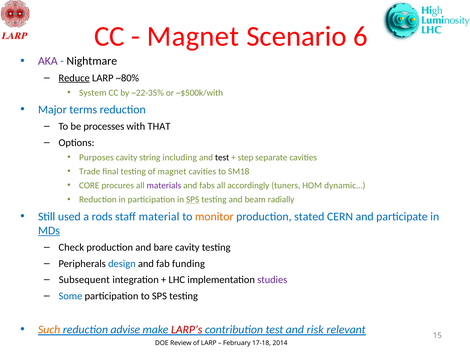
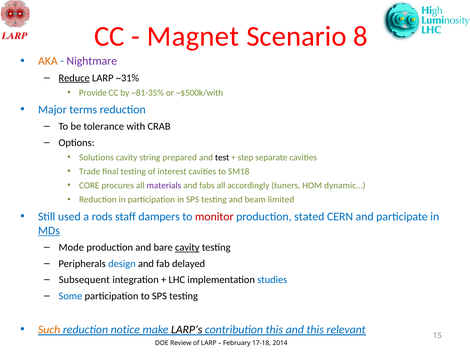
6: 6 -> 8
AKA colour: purple -> orange
Nightmare colour: black -> purple
~80%: ~80% -> ~31%
System: System -> Provide
~22-35%: ~22-35% -> ~81-35%
processes: processes -> tolerance
THAT: THAT -> CRAB
Purposes: Purposes -> Solutions
including: including -> prepared
of magnet: magnet -> interest
SPS at (193, 200) underline: present -> none
radially: radially -> limited
material: material -> dampers
monitor colour: orange -> red
Check: Check -> Mode
cavity at (187, 248) underline: none -> present
funding: funding -> delayed
studies colour: purple -> blue
advise: advise -> notice
LARP’s colour: red -> black
contribution test: test -> this
and risk: risk -> this
